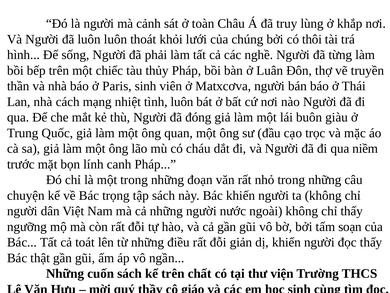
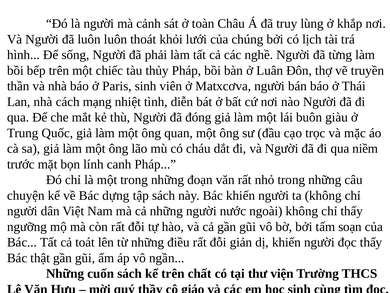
thôi: thôi -> lịch
tình luôn: luôn -> diễn
trọng: trọng -> dựng
